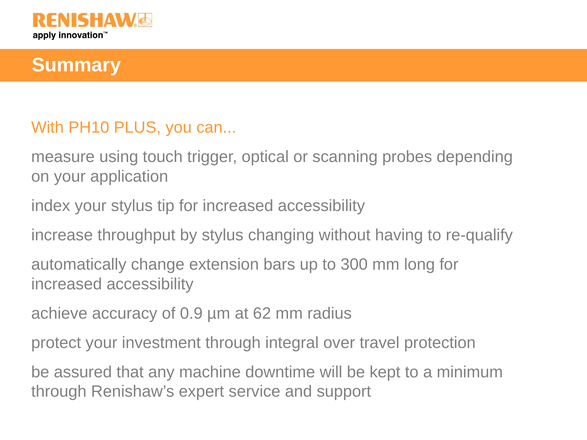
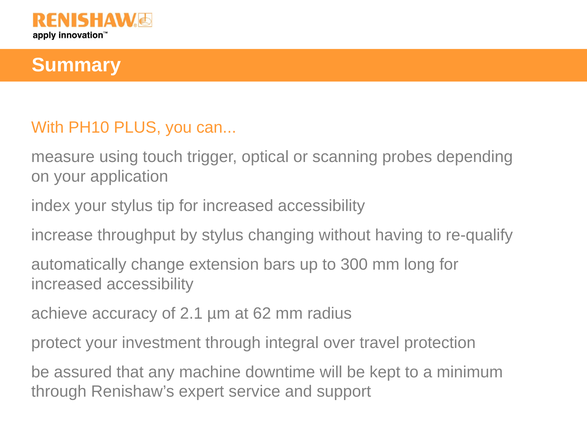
0.9: 0.9 -> 2.1
